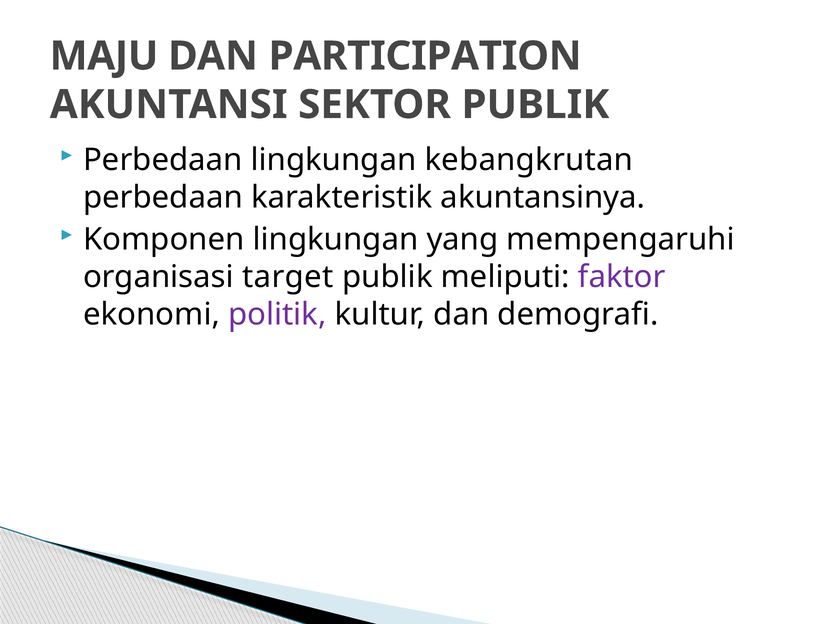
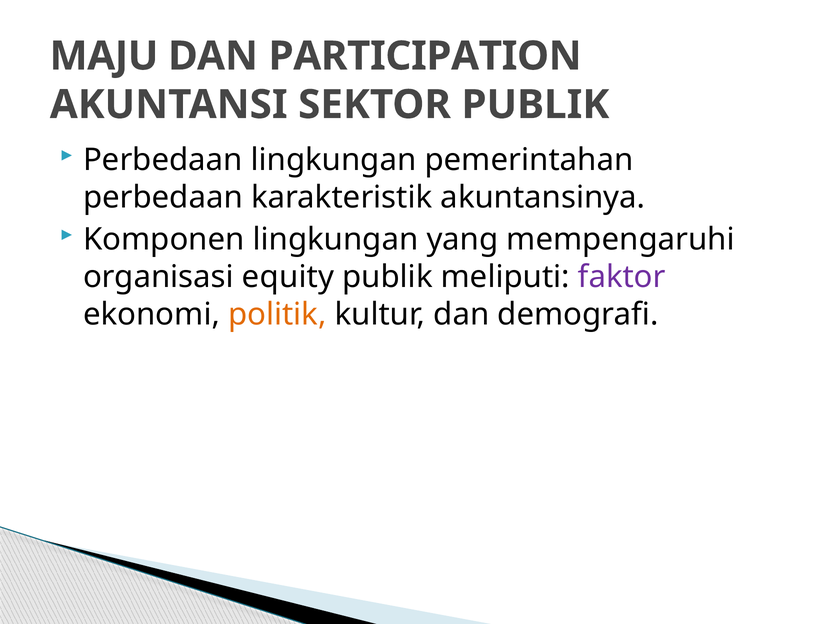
kebangkrutan: kebangkrutan -> pemerintahan
target: target -> equity
politik colour: purple -> orange
